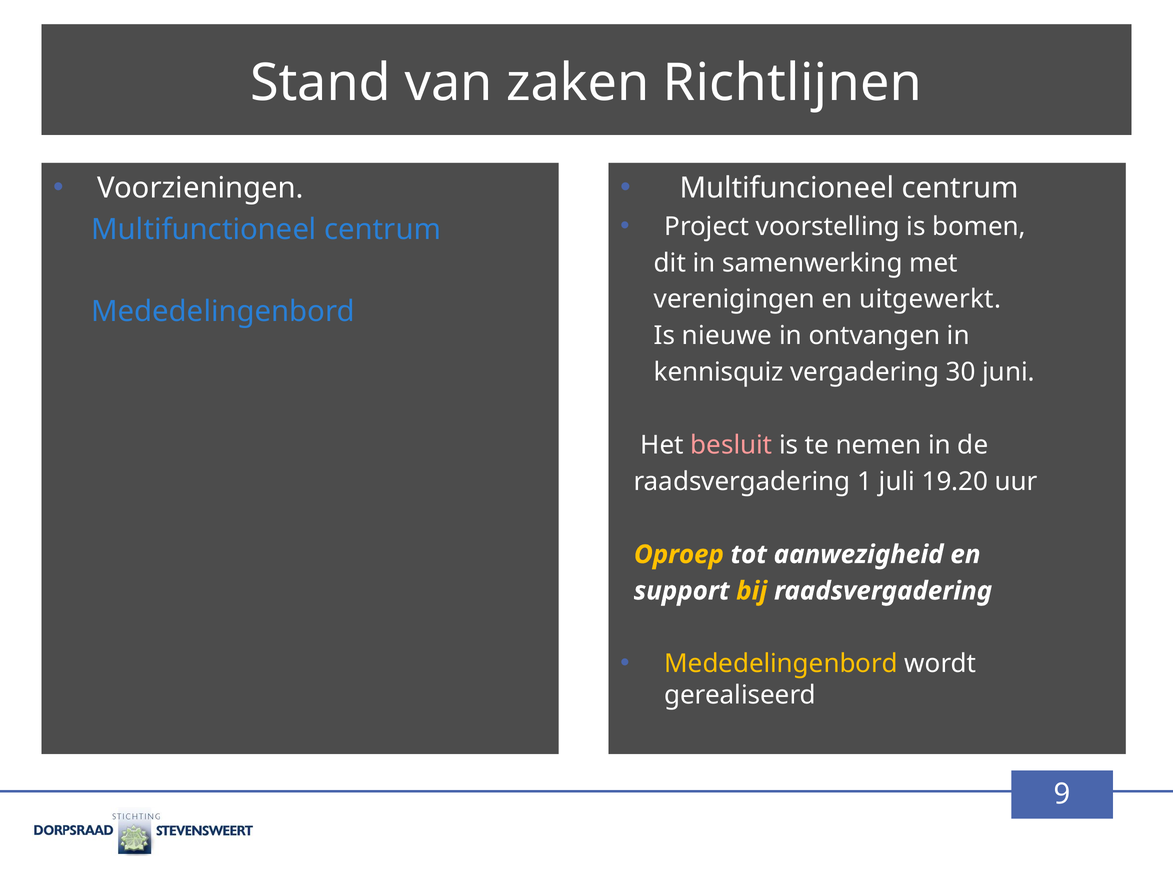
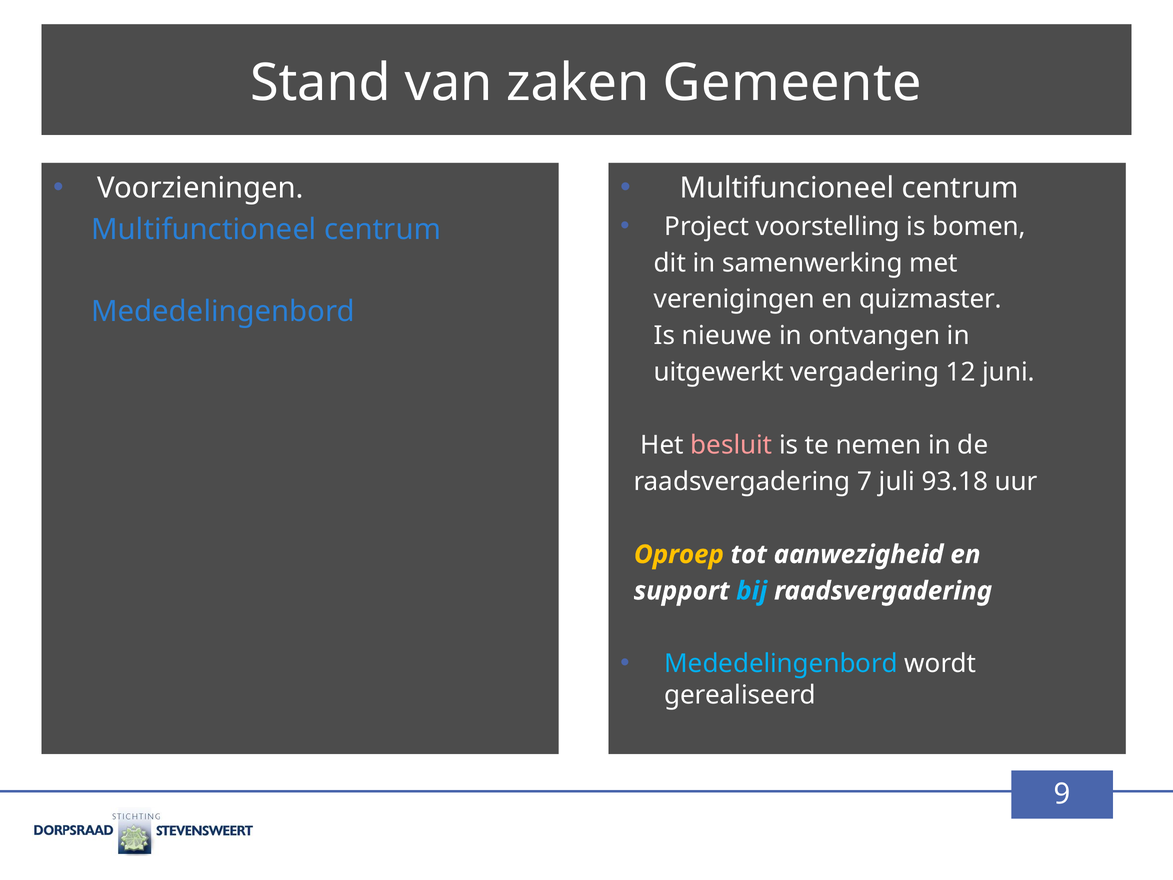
Richtlijnen: Richtlijnen -> Gemeente
uitgewerkt: uitgewerkt -> quizmaster
kennisquiz: kennisquiz -> uitgewerkt
30: 30 -> 12
1: 1 -> 7
19.20: 19.20 -> 93.18
bij colour: yellow -> light blue
Mededelingenbord at (781, 664) colour: yellow -> light blue
